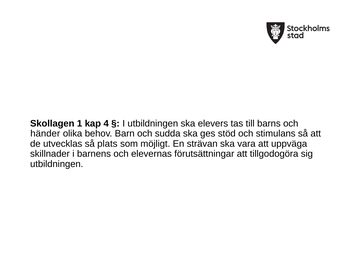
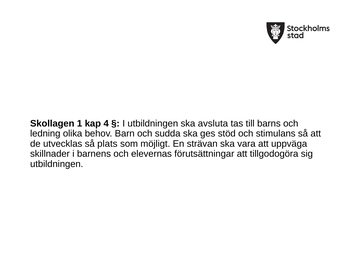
elevers: elevers -> avsluta
händer: händer -> ledning
